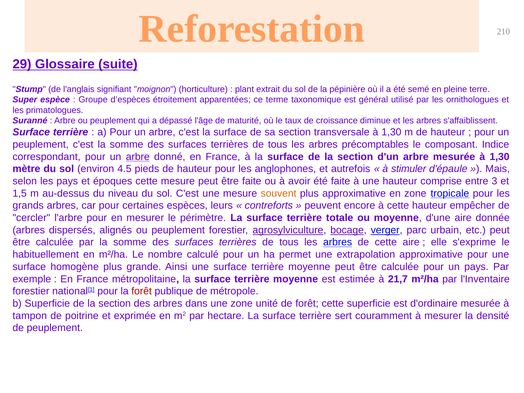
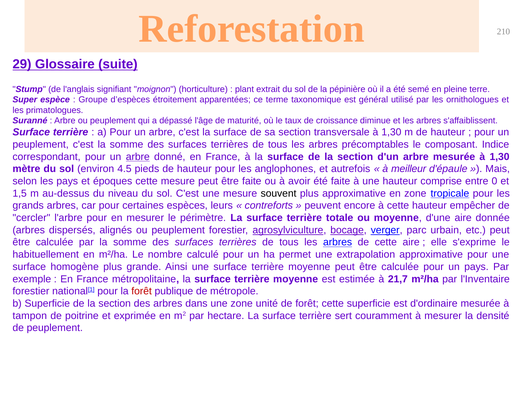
stimuler: stimuler -> meilleur
3: 3 -> 0
souvent colour: orange -> black
